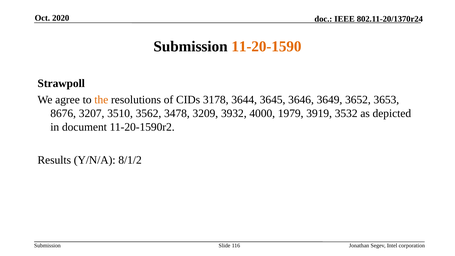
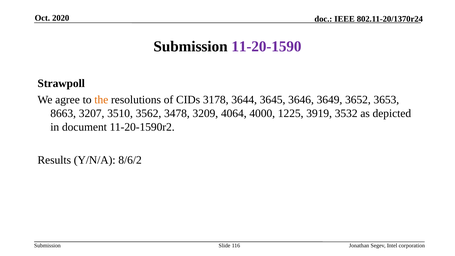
11-20-1590 colour: orange -> purple
8676: 8676 -> 8663
3932: 3932 -> 4064
1979: 1979 -> 1225
8/1/2: 8/1/2 -> 8/6/2
